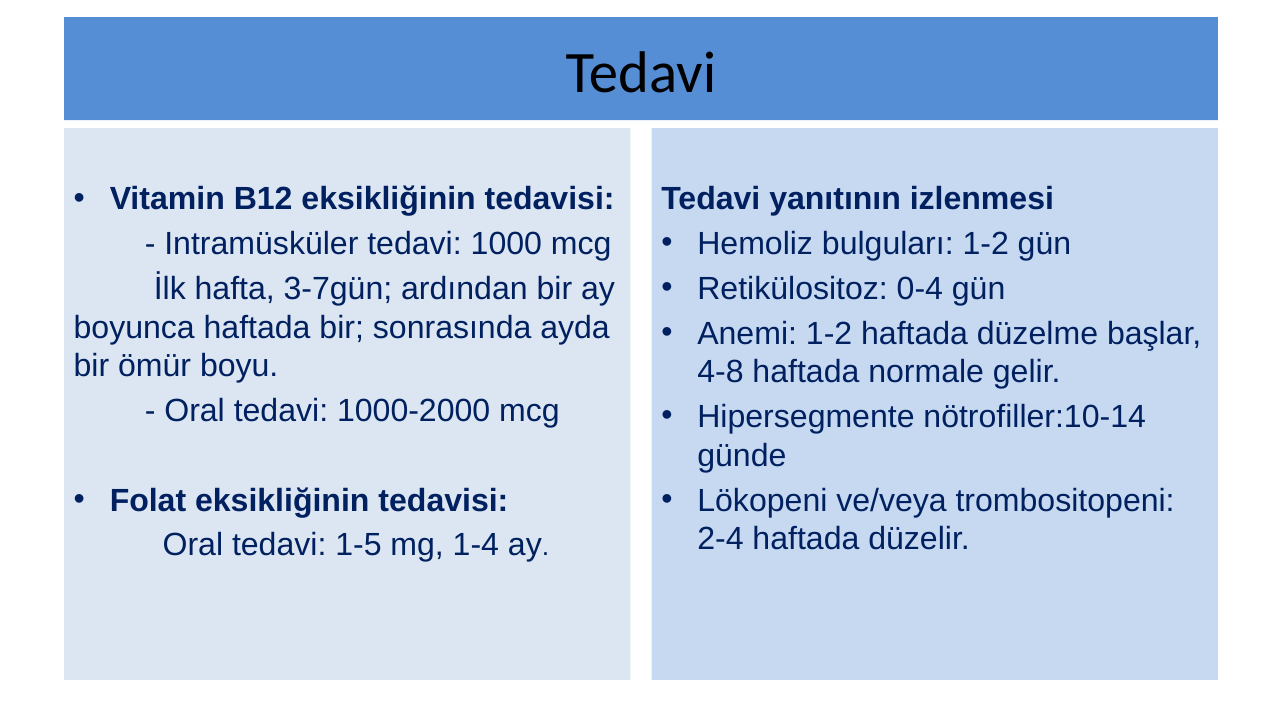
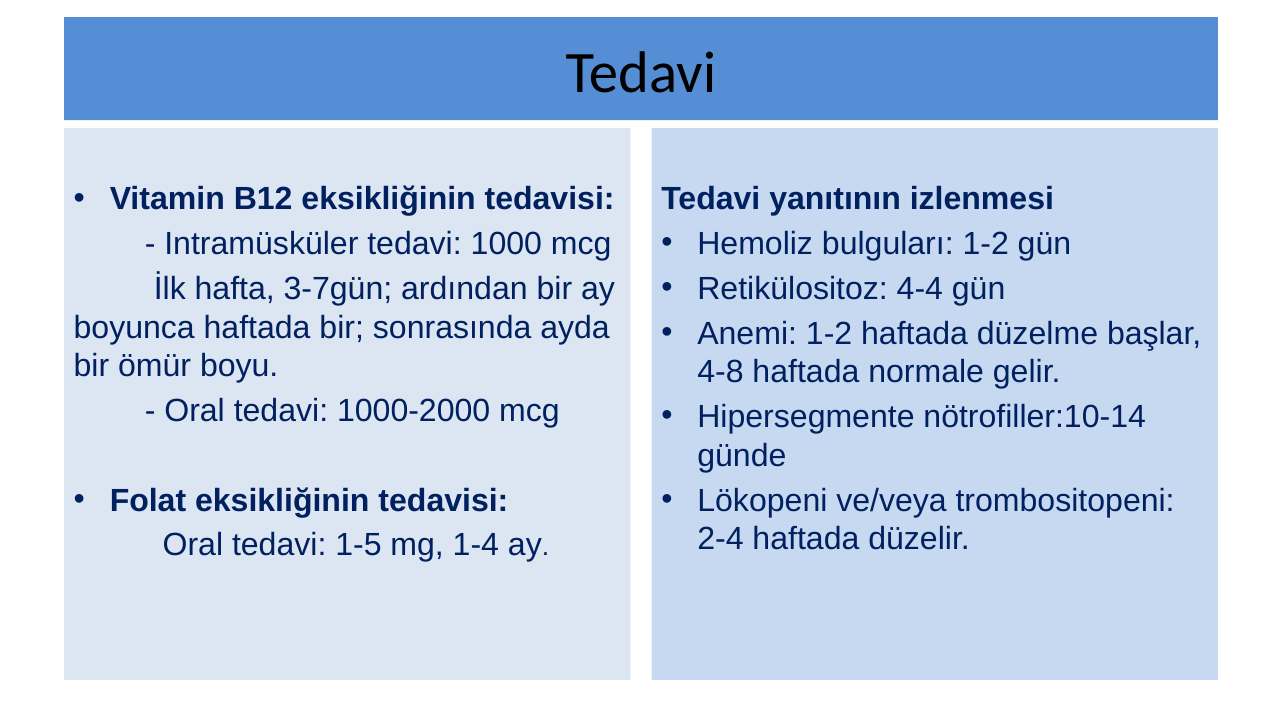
0-4: 0-4 -> 4-4
